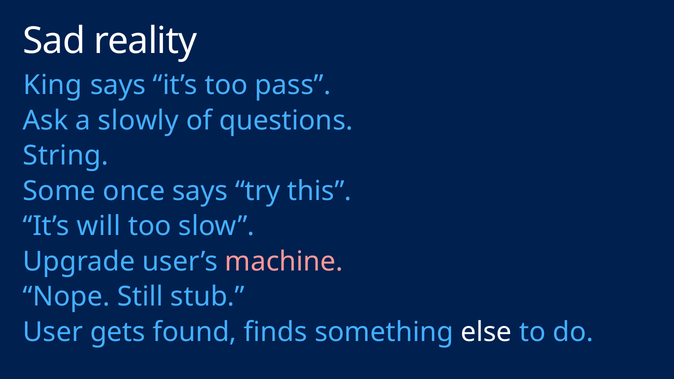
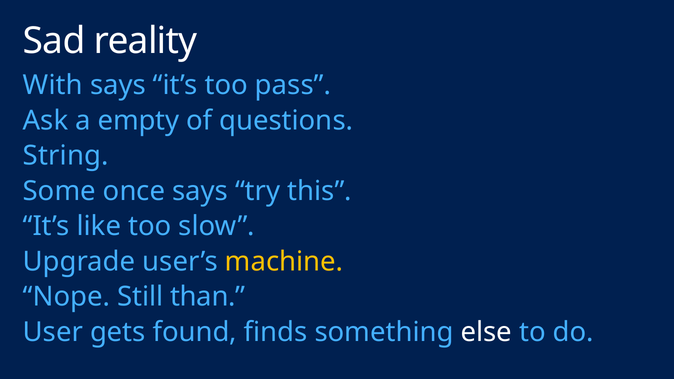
King: King -> With
slowly: slowly -> empty
will: will -> like
machine colour: pink -> yellow
stub: stub -> than
